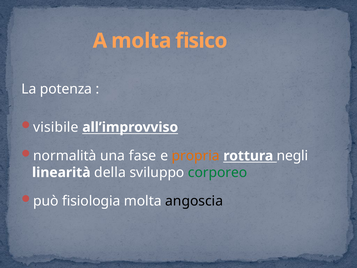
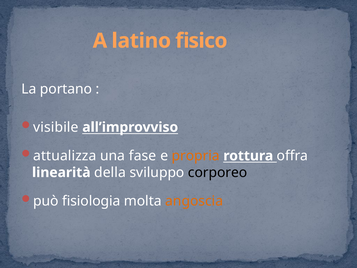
A molta: molta -> latino
potenza: potenza -> portano
normalità: normalità -> attualizza
negli: negli -> offra
corporeo colour: green -> black
angoscia colour: black -> orange
